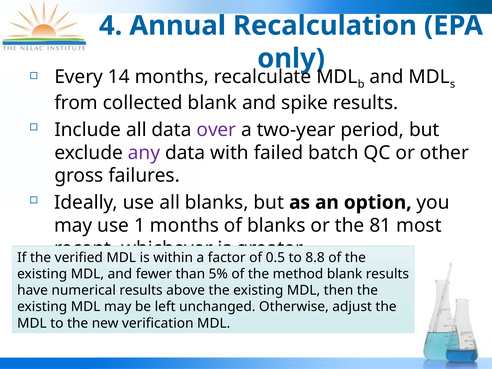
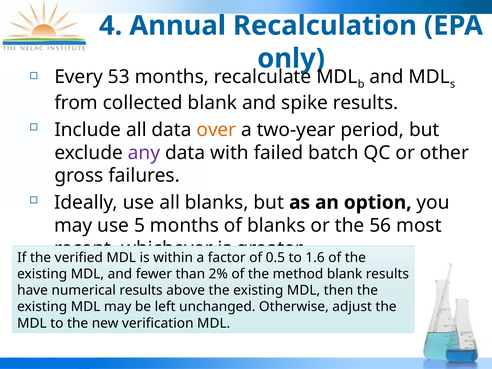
14: 14 -> 53
over colour: purple -> orange
1: 1 -> 5
81: 81 -> 56
8.8: 8.8 -> 1.6
5%: 5% -> 2%
